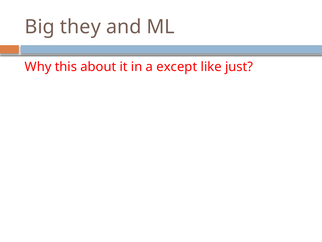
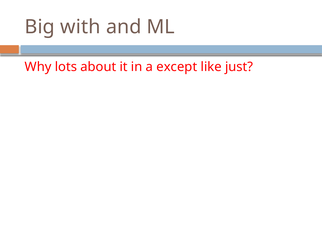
they: they -> with
this: this -> lots
